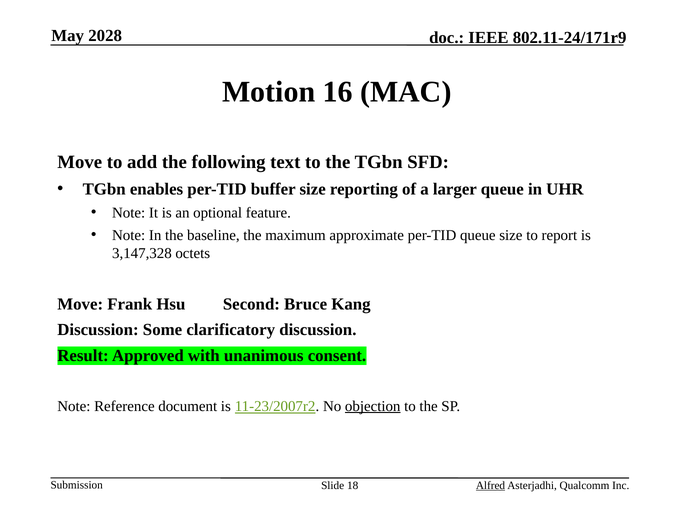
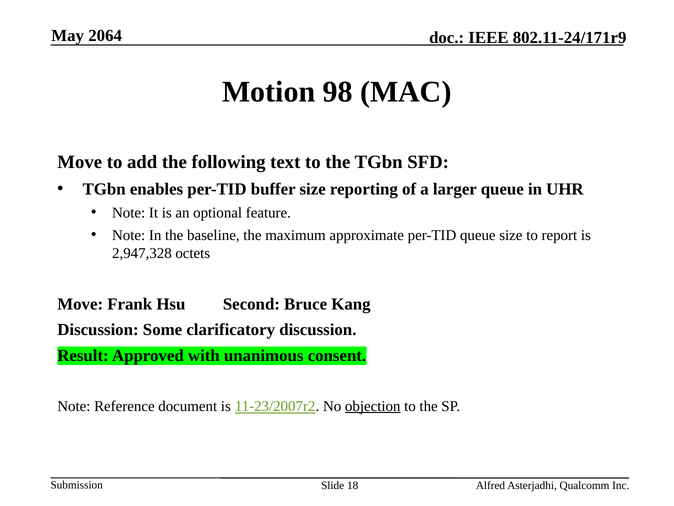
2028: 2028 -> 2064
16: 16 -> 98
3,147,328: 3,147,328 -> 2,947,328
Alfred underline: present -> none
